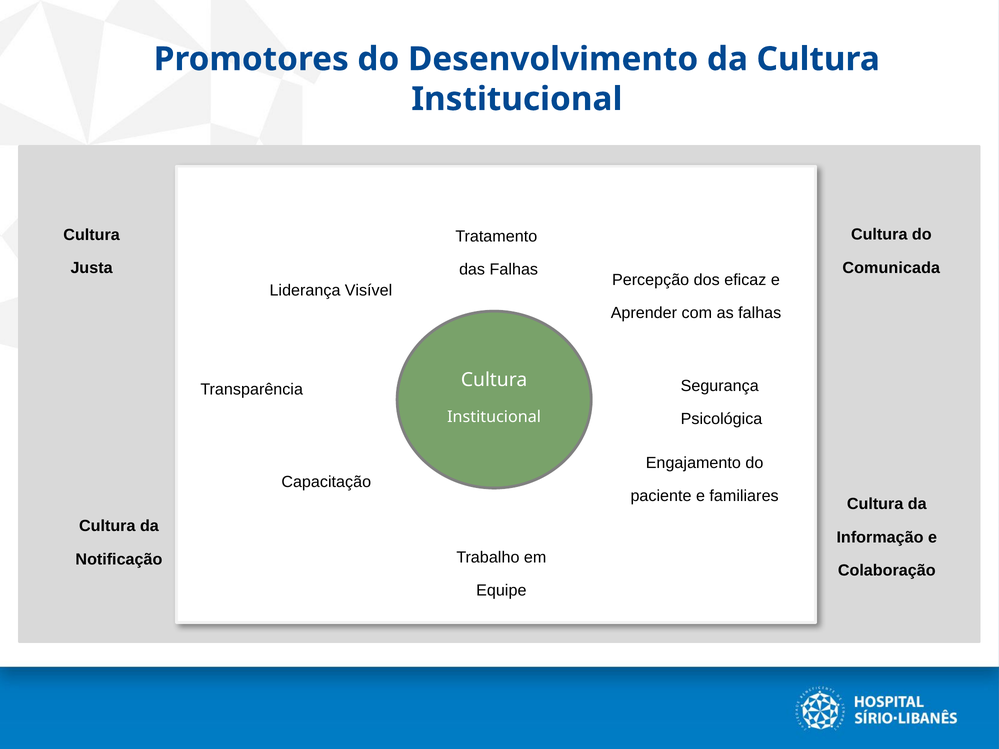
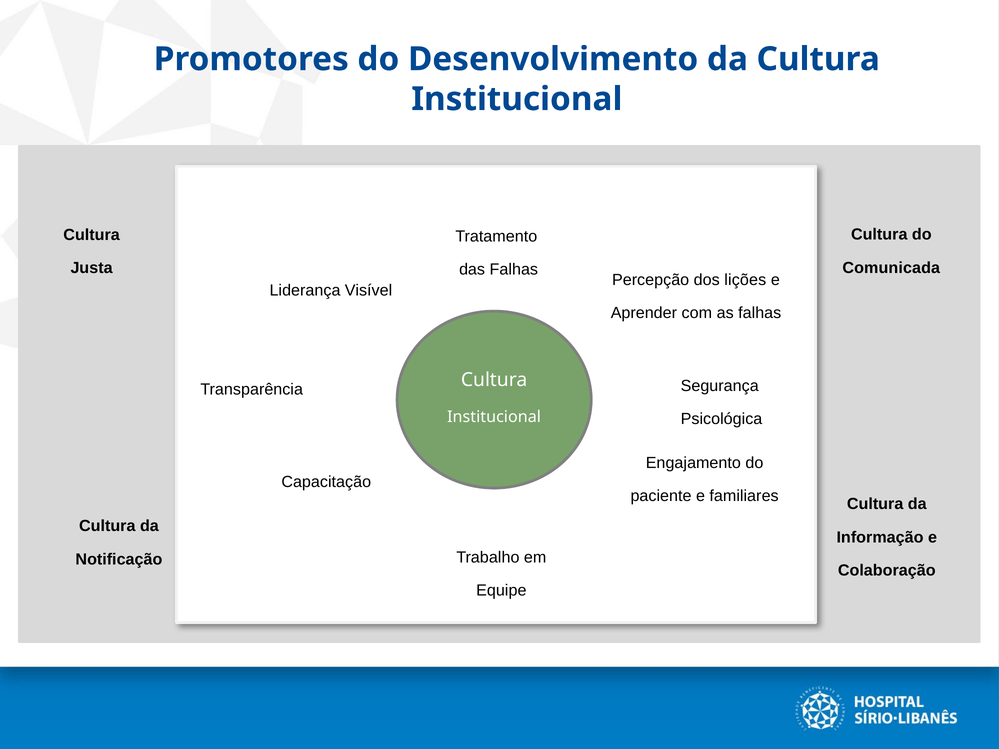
eficaz: eficaz -> lições
